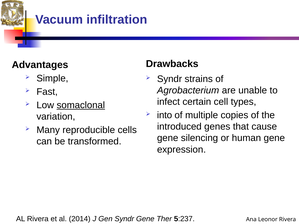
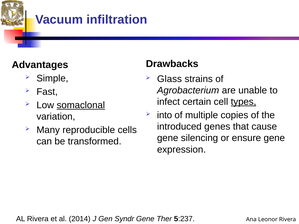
Syndr at (170, 79): Syndr -> Glass
types underline: none -> present
human: human -> ensure
